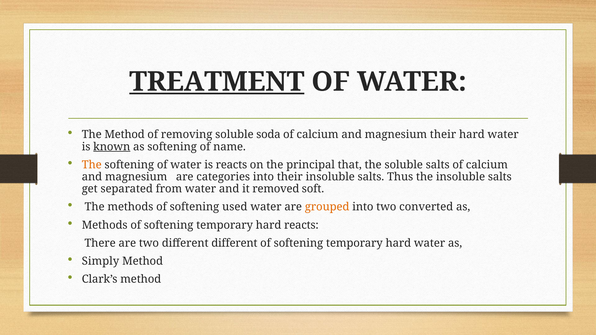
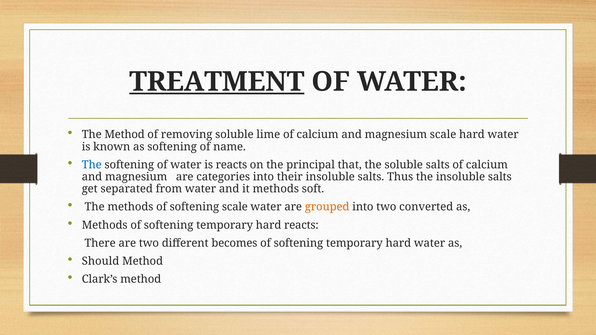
soda: soda -> lime
magnesium their: their -> scale
known underline: present -> none
The at (92, 165) colour: orange -> blue
it removed: removed -> methods
softening used: used -> scale
different different: different -> becomes
Simply: Simply -> Should
